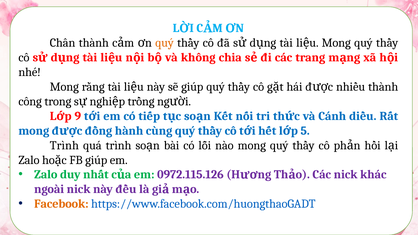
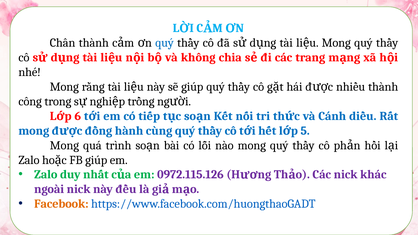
quý at (165, 43) colour: orange -> blue
9: 9 -> 6
Trình at (64, 145): Trình -> Mong
